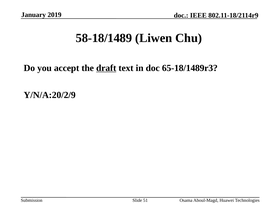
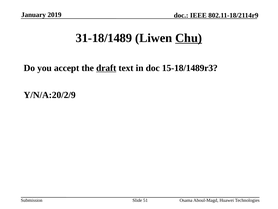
58-18/1489: 58-18/1489 -> 31-18/1489
Chu underline: none -> present
65-18/1489r3: 65-18/1489r3 -> 15-18/1489r3
